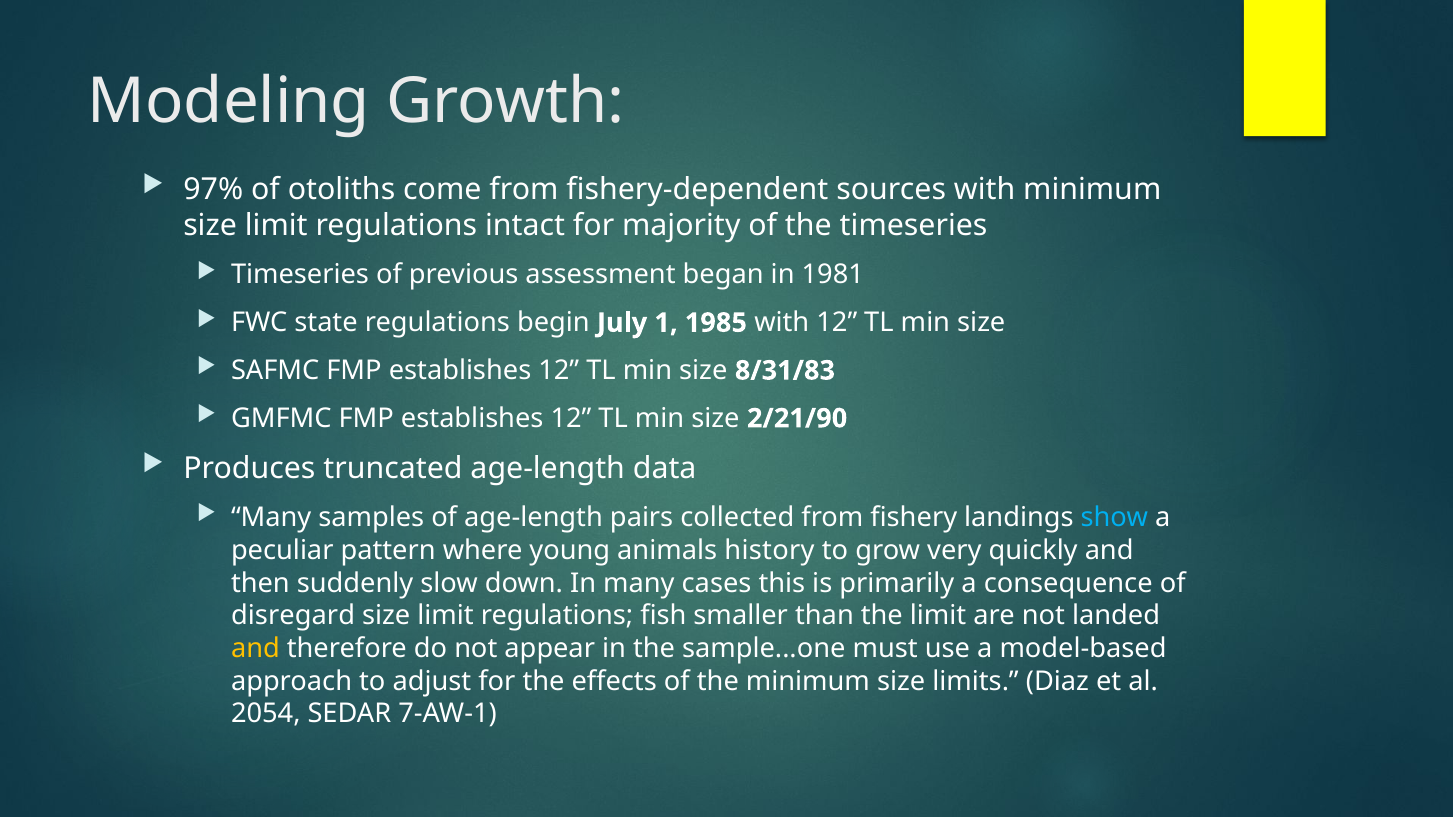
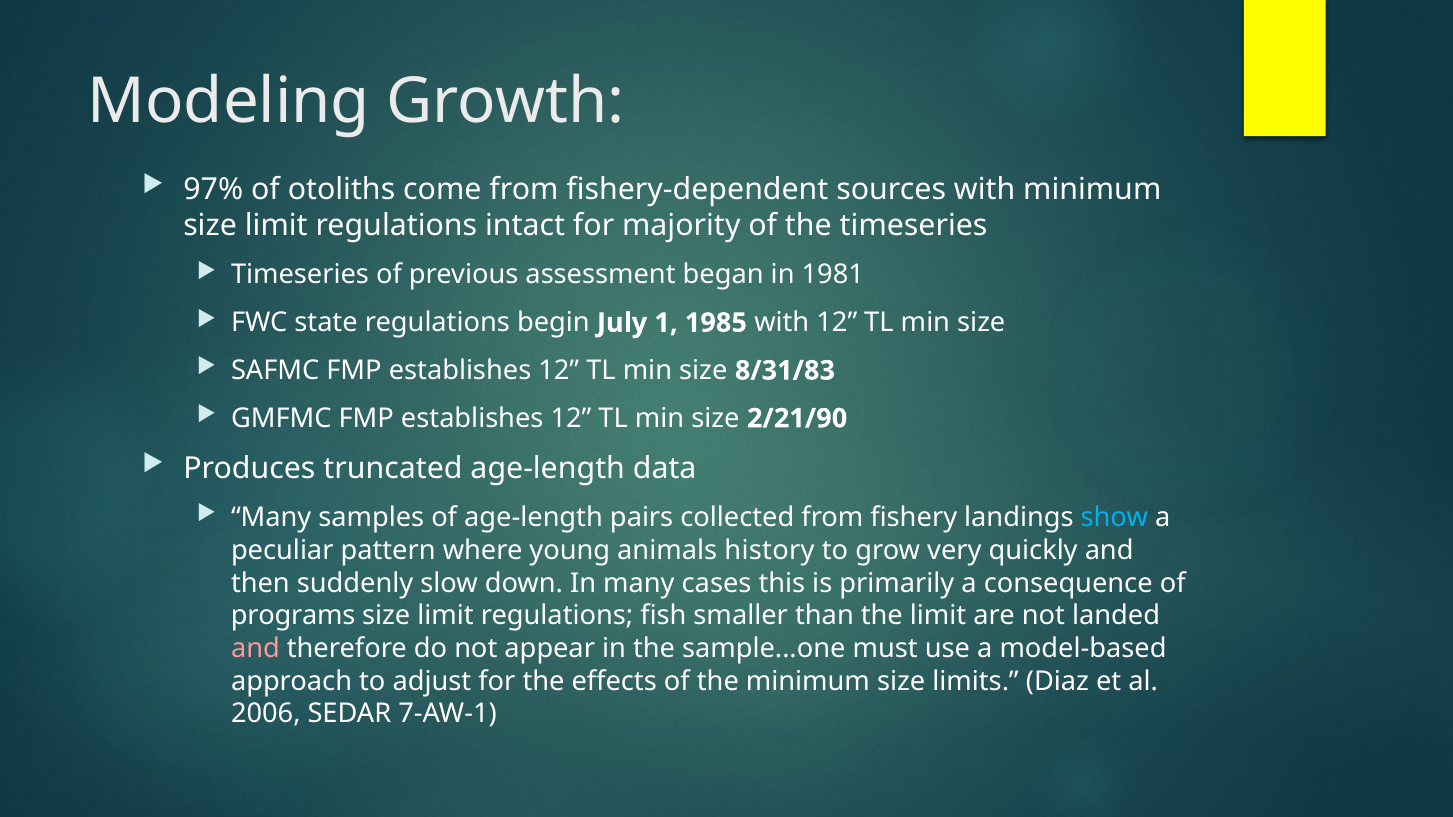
disregard: disregard -> programs
and at (255, 649) colour: yellow -> pink
2054: 2054 -> 2006
